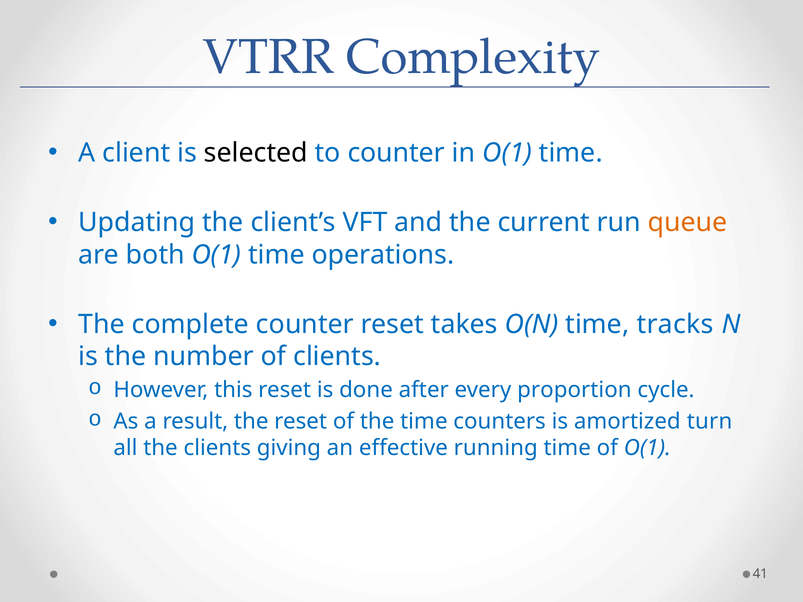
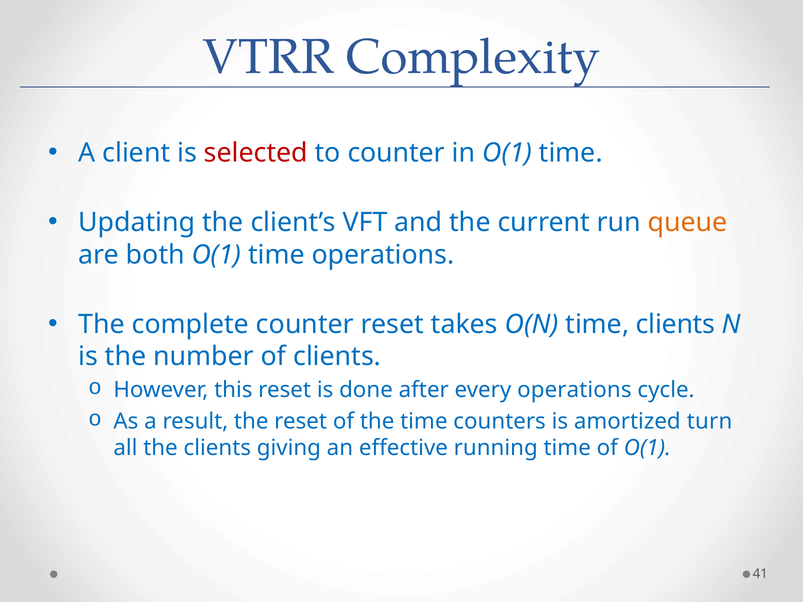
selected colour: black -> red
time tracks: tracks -> clients
every proportion: proportion -> operations
